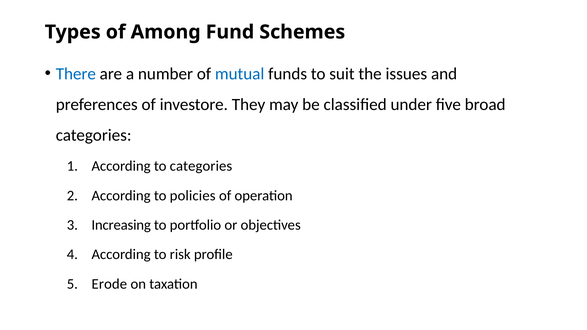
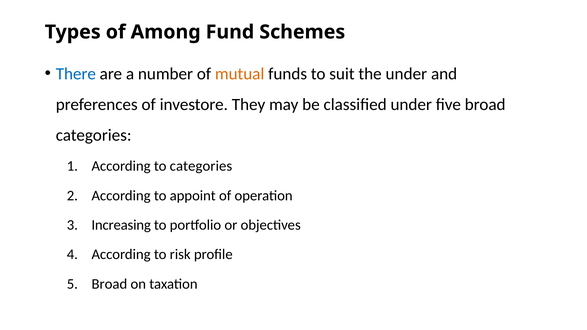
mutual colour: blue -> orange
the issues: issues -> under
policies: policies -> appoint
Erode at (109, 284): Erode -> Broad
